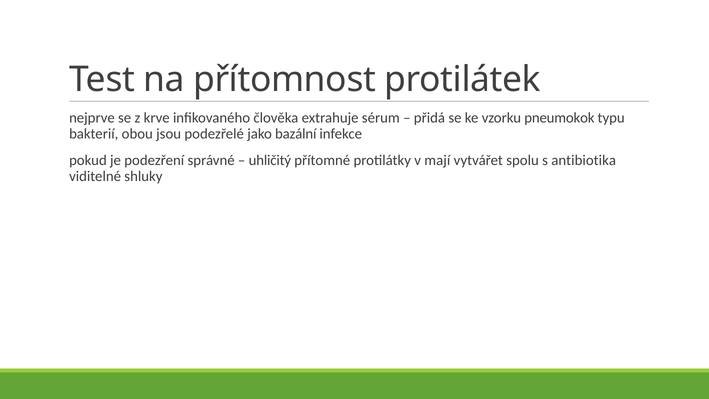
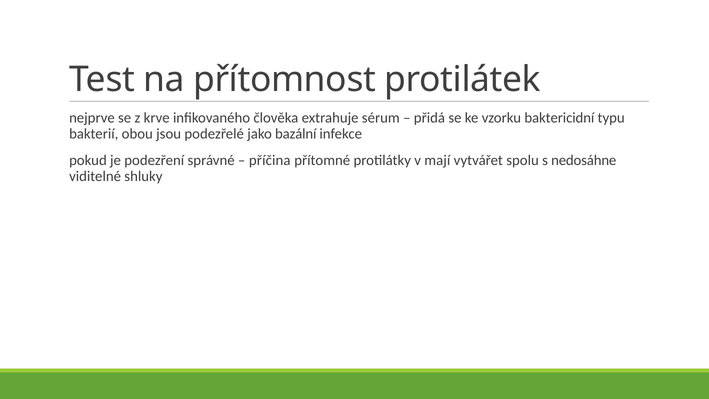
pneumokok: pneumokok -> baktericidní
uhličitý: uhličitý -> příčina
antibiotika: antibiotika -> nedosáhne
